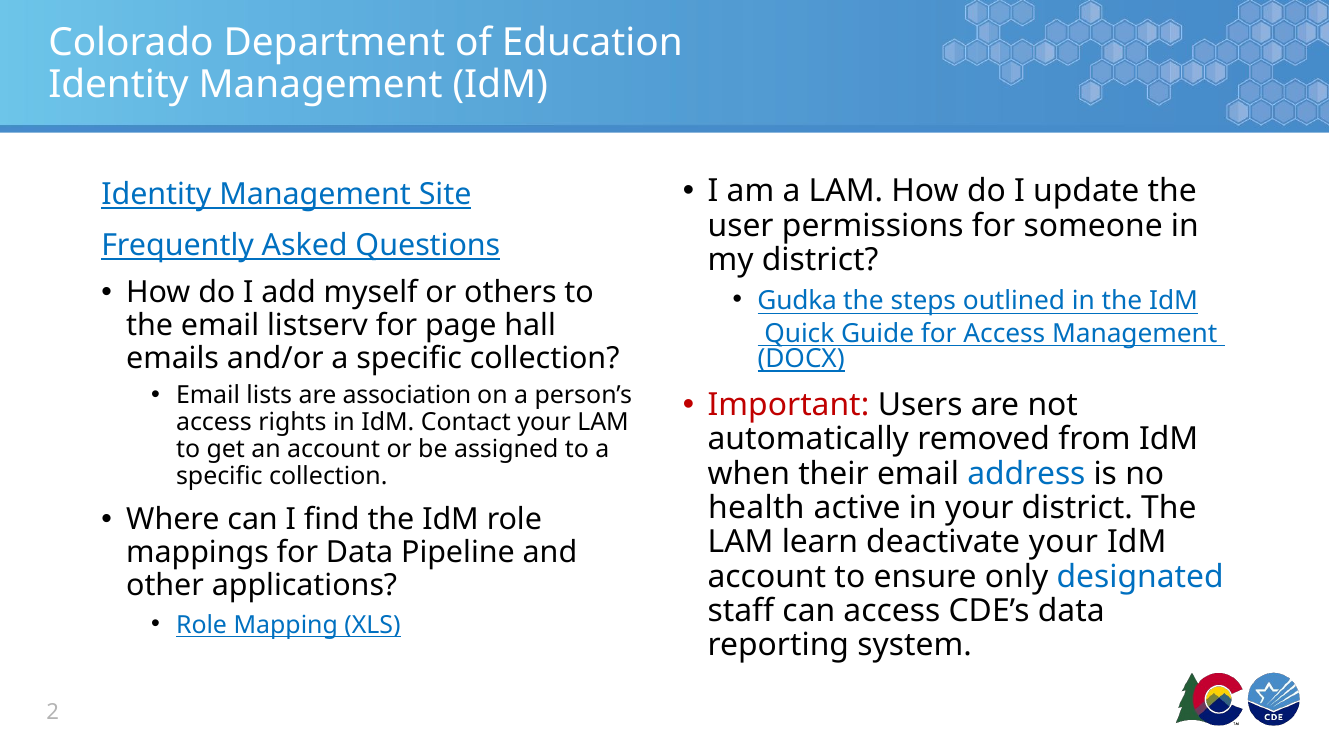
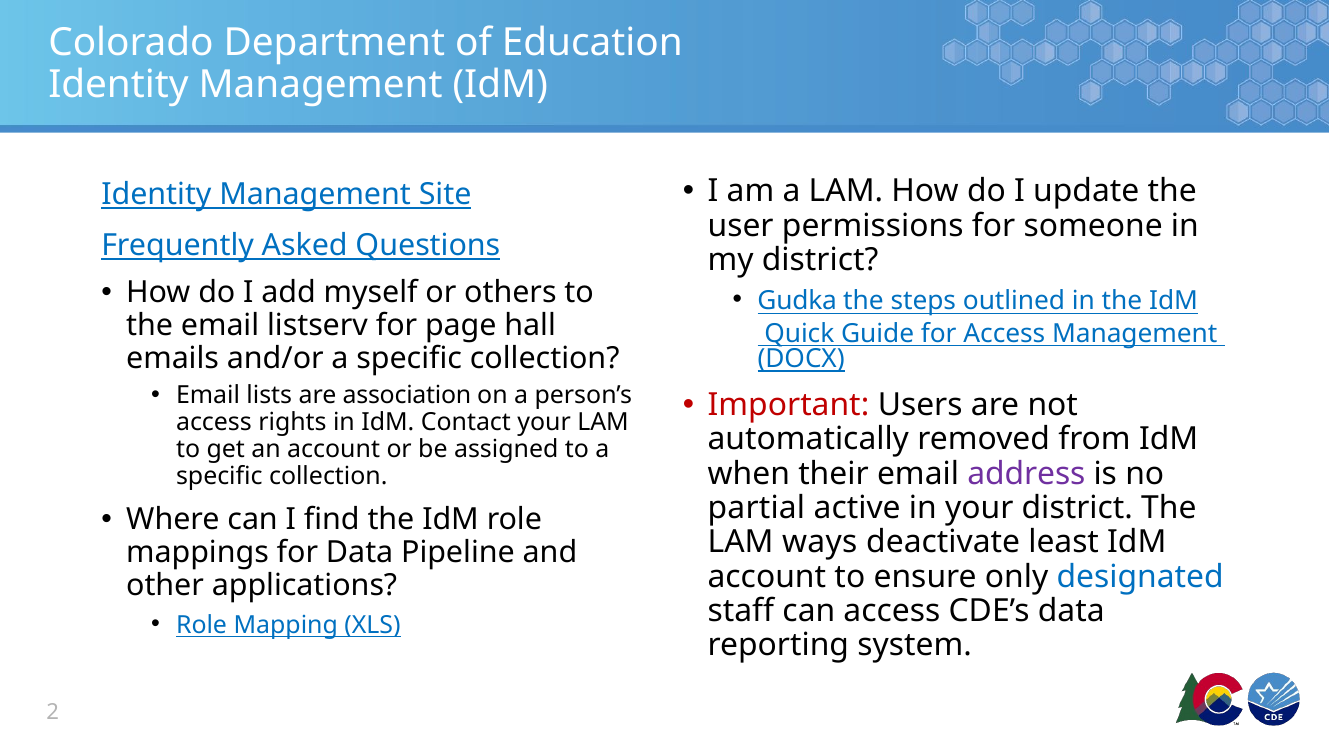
address colour: blue -> purple
health: health -> partial
learn: learn -> ways
deactivate your: your -> least
